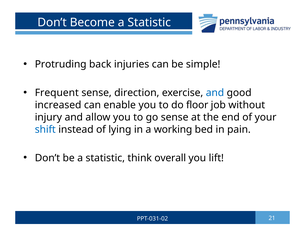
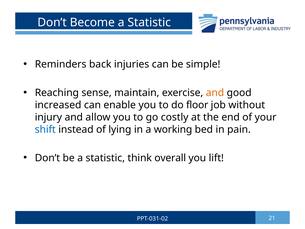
Protruding: Protruding -> Reminders
Frequent: Frequent -> Reaching
direction: direction -> maintain
and at (215, 93) colour: blue -> orange
go sense: sense -> costly
